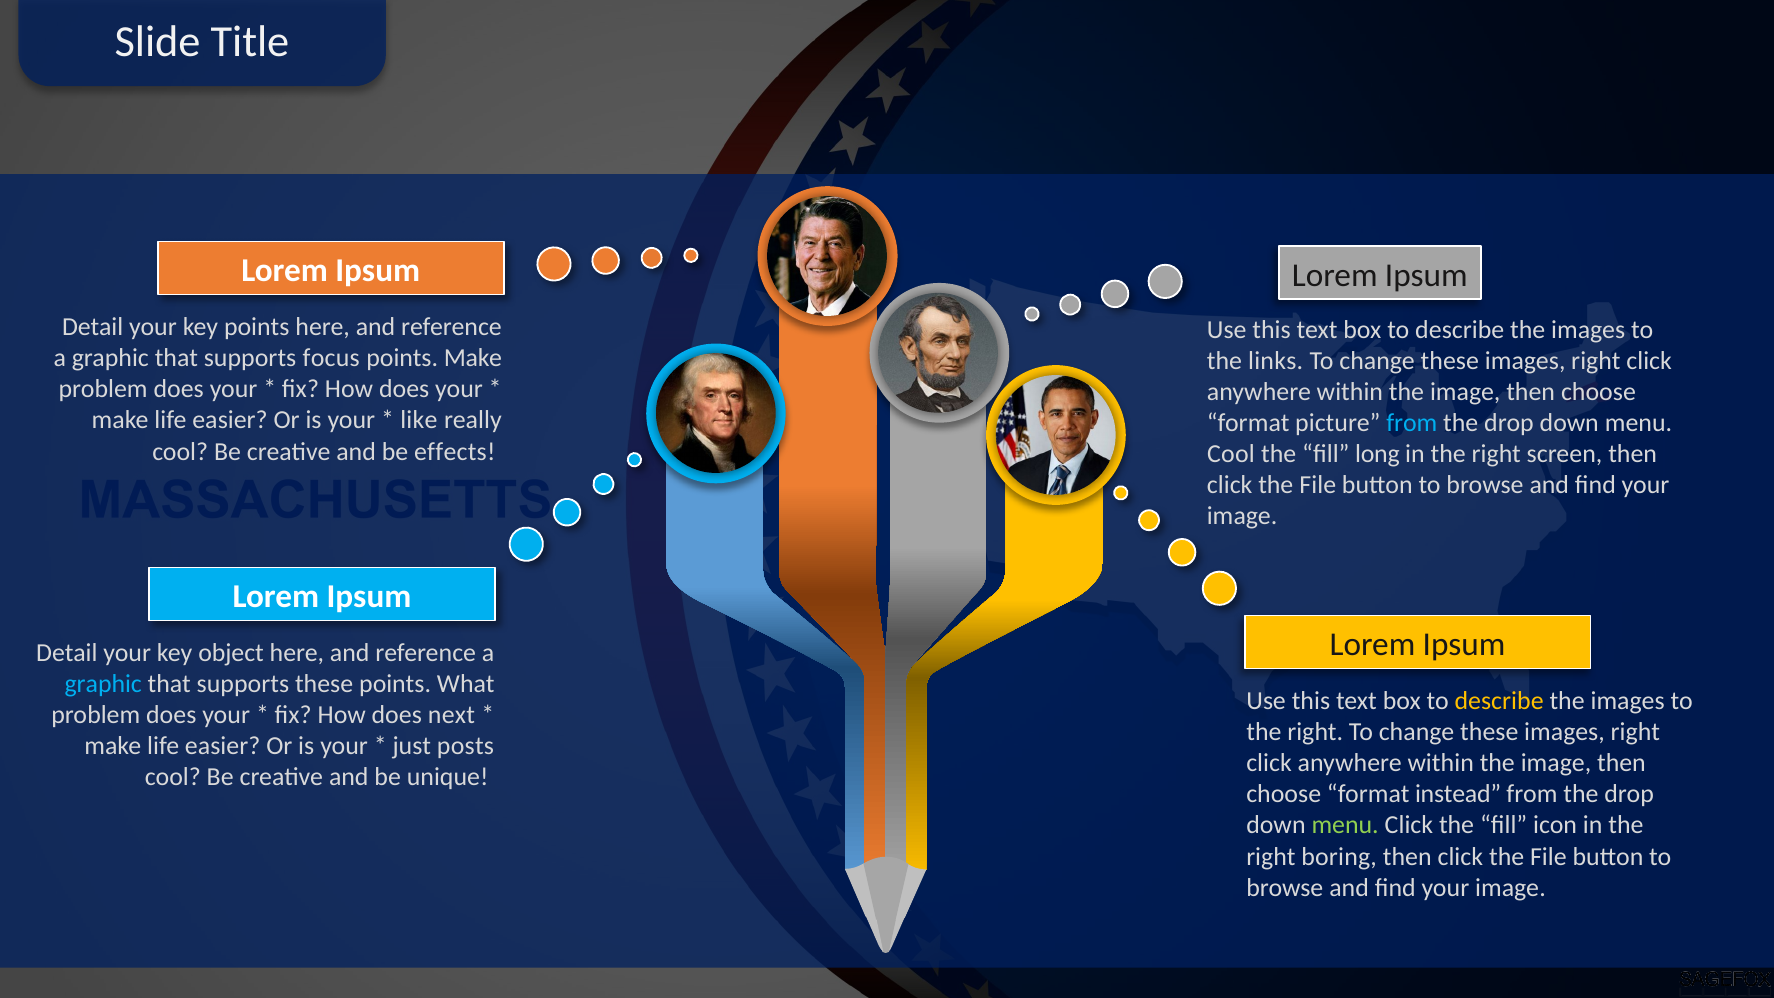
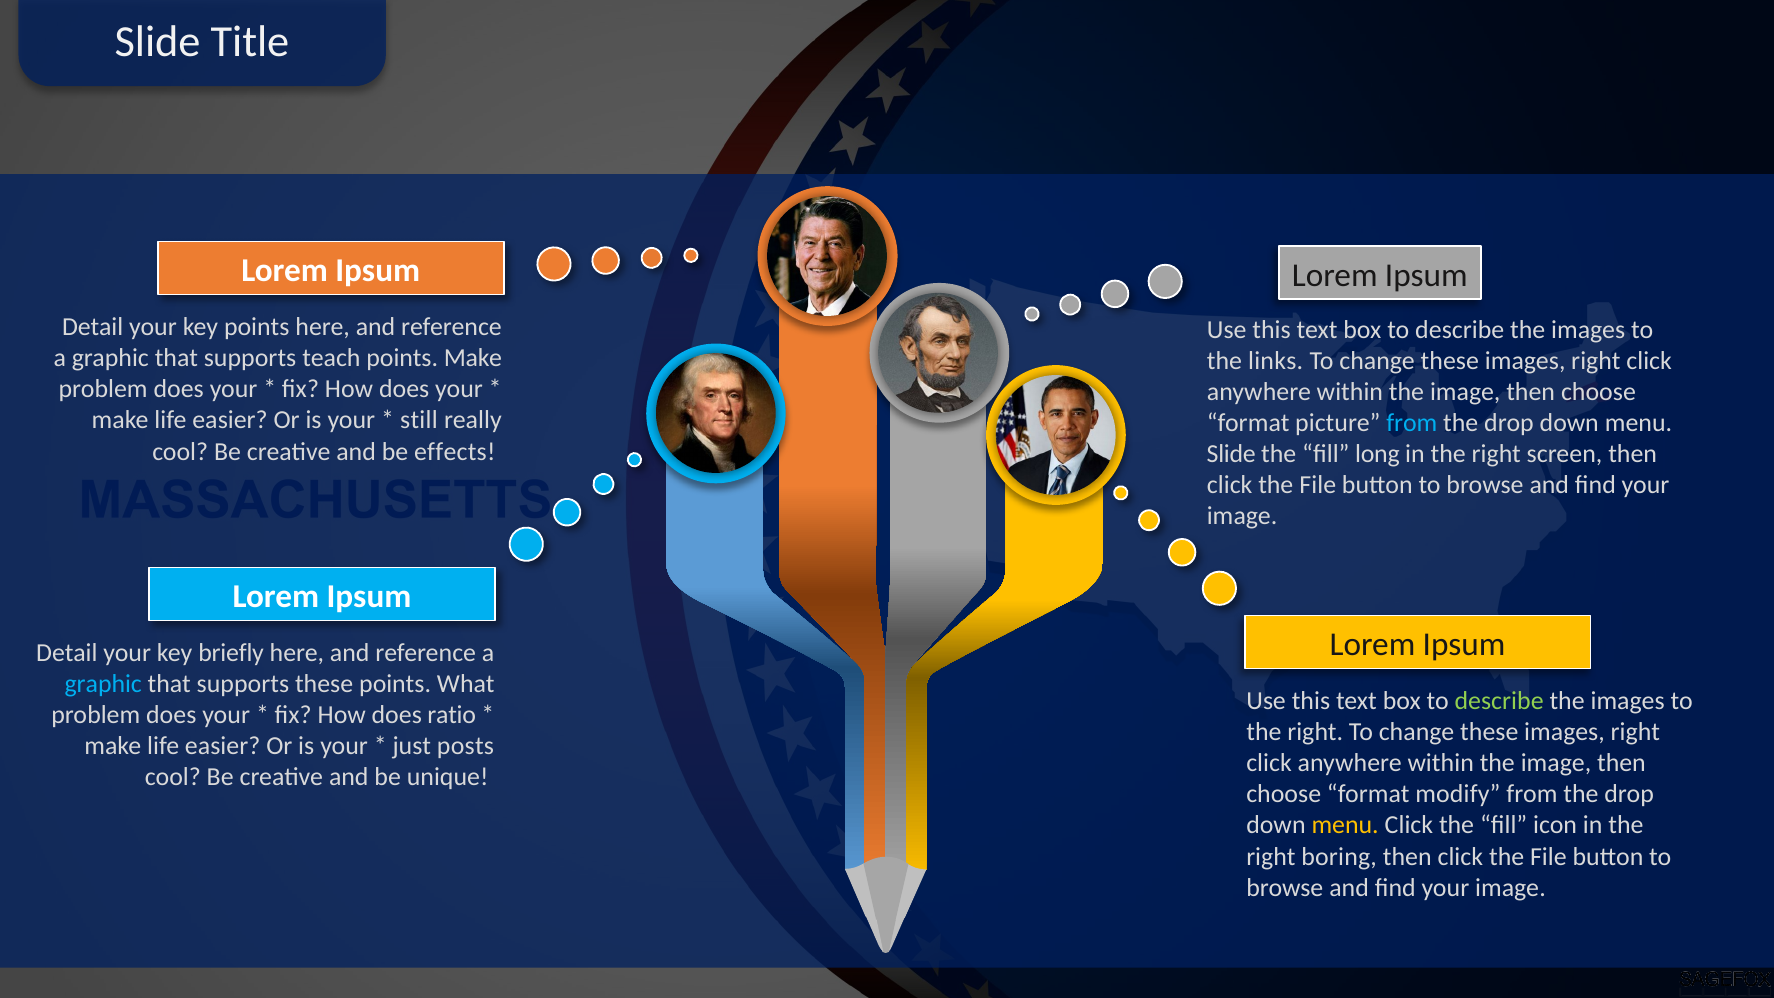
focus: focus -> teach
like: like -> still
Cool at (1231, 454): Cool -> Slide
object: object -> briefly
describe at (1499, 701) colour: yellow -> light green
next: next -> ratio
instead: instead -> modify
menu at (1345, 825) colour: light green -> yellow
